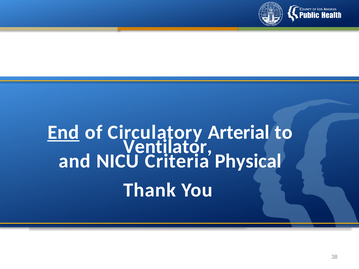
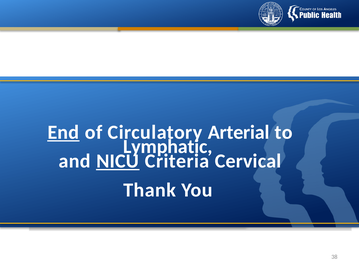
Ventilator: Ventilator -> Lymphatic
NICU underline: none -> present
Physical: Physical -> Cervical
